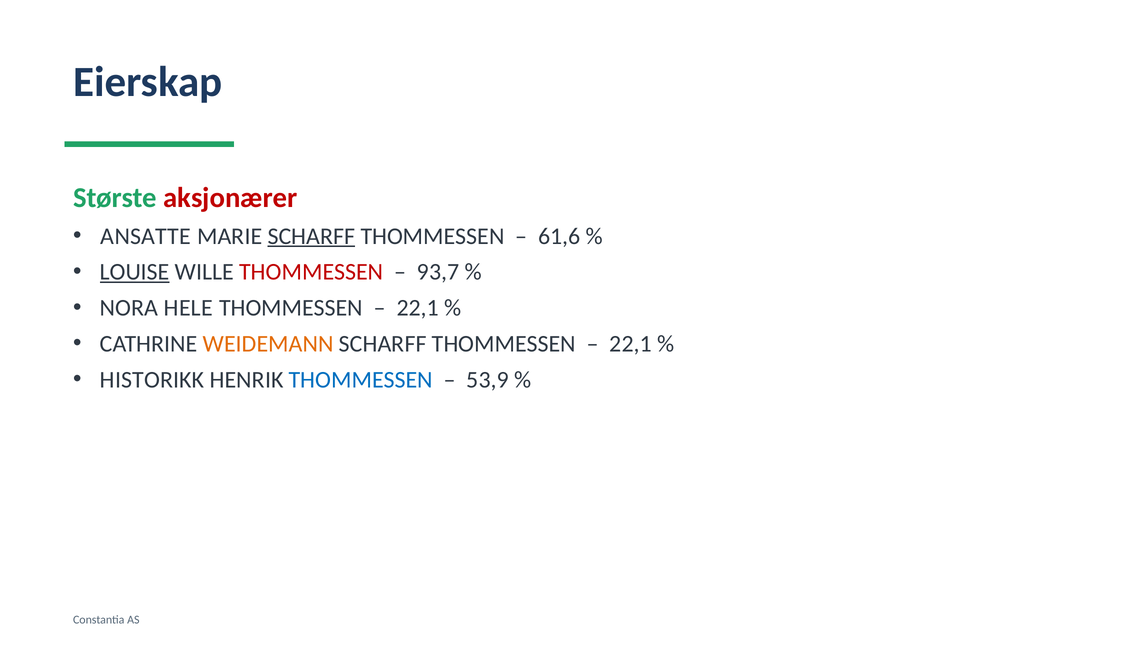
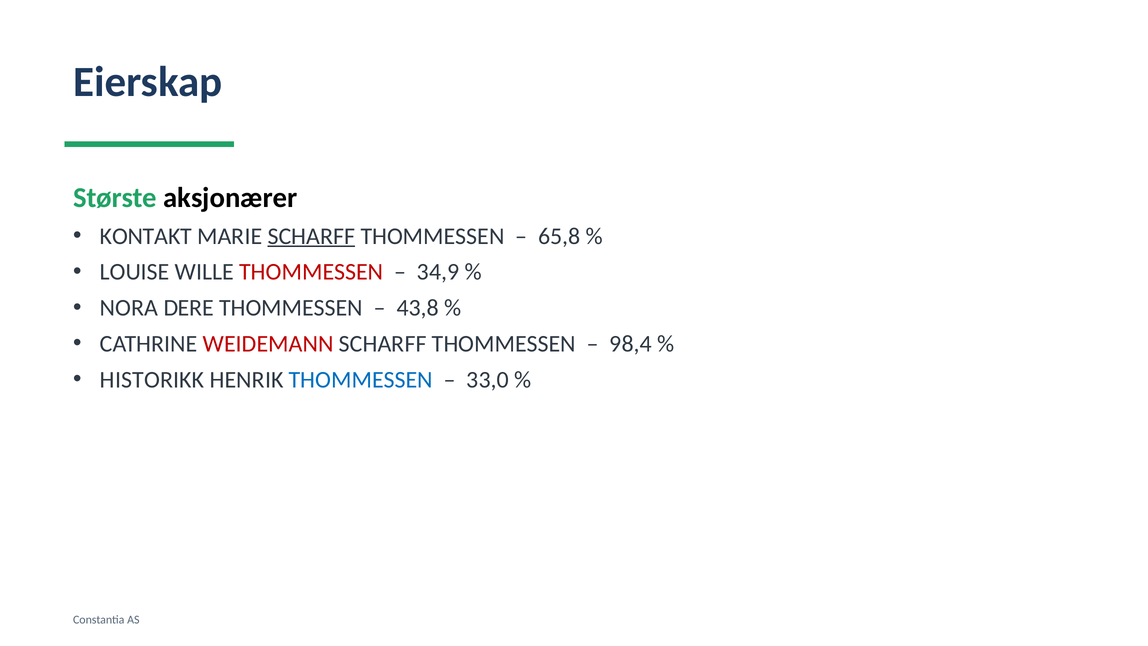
aksjonærer colour: red -> black
ANSATTE: ANSATTE -> KONTAKT
61,6: 61,6 -> 65,8
LOUISE underline: present -> none
93,7: 93,7 -> 34,9
HELE: HELE -> DERE
22,1 at (418, 308): 22,1 -> 43,8
WEIDEMANN colour: orange -> red
22,1 at (631, 344): 22,1 -> 98,4
53,9: 53,9 -> 33,0
